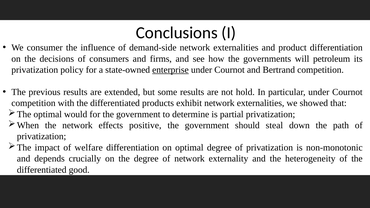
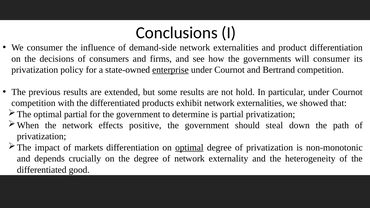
will petroleum: petroleum -> consumer
optimal would: would -> partial
welfare: welfare -> markets
optimal at (189, 148) underline: none -> present
